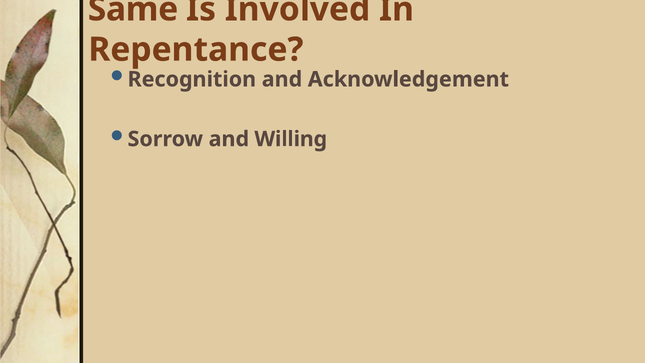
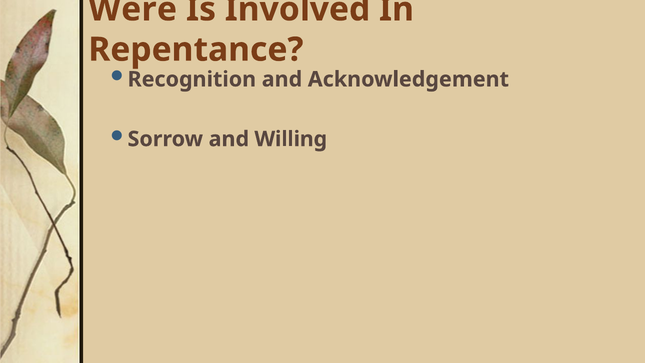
Same: Same -> Were
